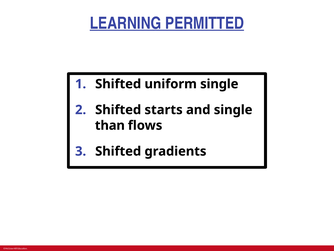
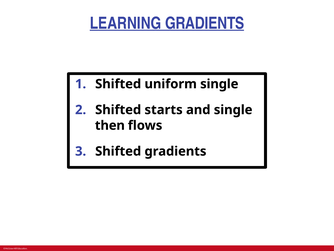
LEARNING PERMITTED: PERMITTED -> GRADIENTS
than: than -> then
